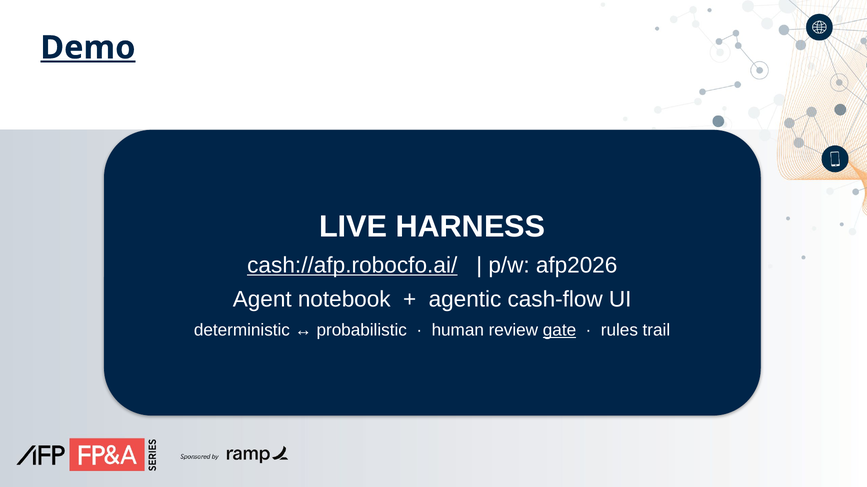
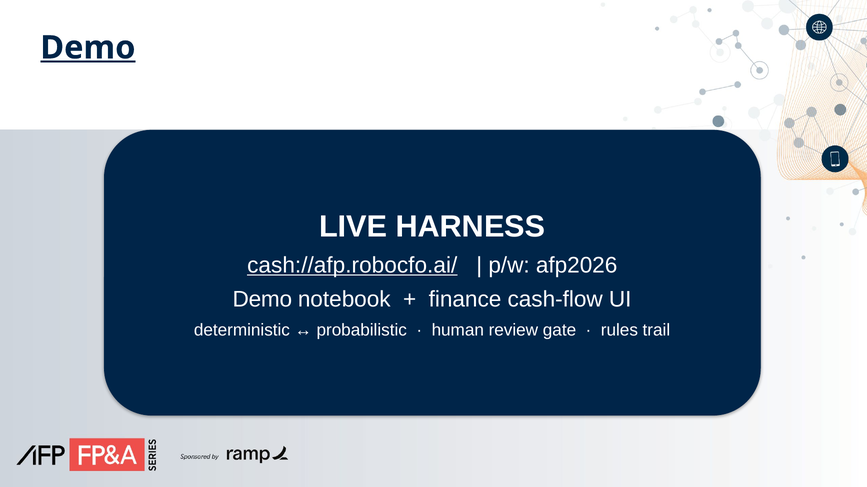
Agent at (262, 300): Agent -> Demo
agentic: agentic -> finance
gate underline: present -> none
